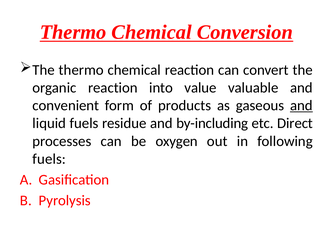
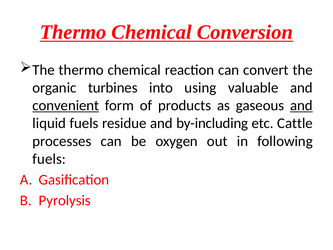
organic reaction: reaction -> turbines
value: value -> using
convenient underline: none -> present
Direct: Direct -> Cattle
